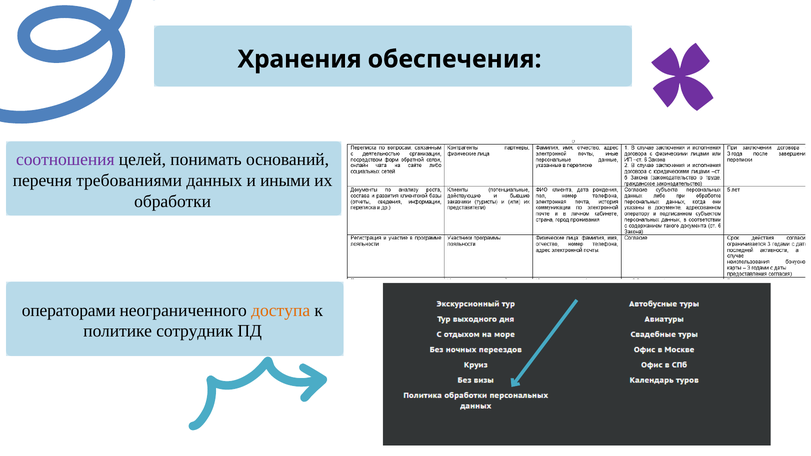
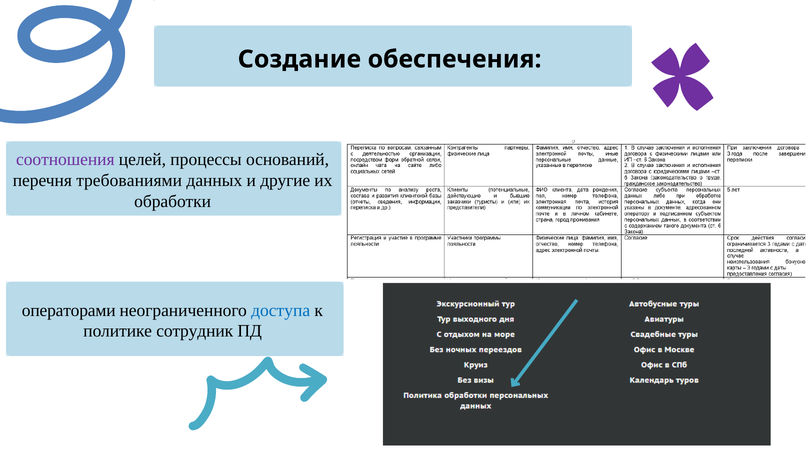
Хранения: Хранения -> Создание
понимать: понимать -> процессы
иными: иными -> другие
доступа colour: orange -> blue
